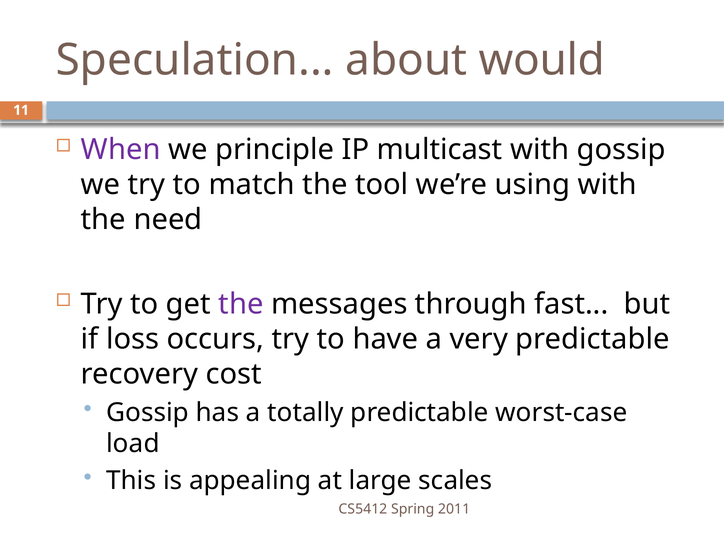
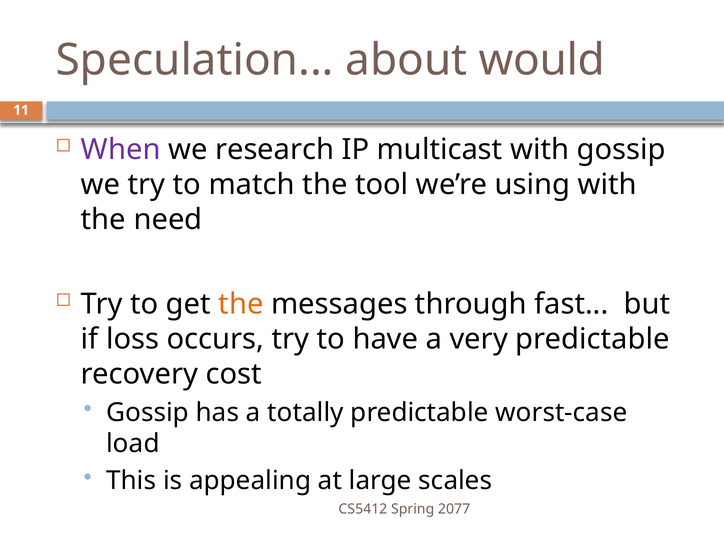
principle: principle -> research
the at (241, 304) colour: purple -> orange
2011: 2011 -> 2077
